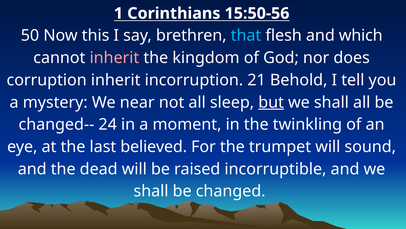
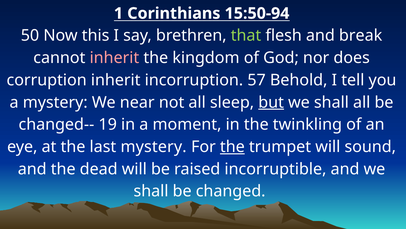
15:50-56: 15:50-56 -> 15:50-94
that colour: light blue -> light green
which: which -> break
21: 21 -> 57
24: 24 -> 19
last believed: believed -> mystery
the at (232, 146) underline: none -> present
